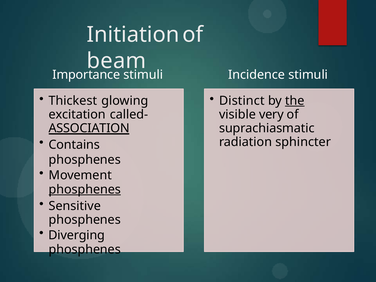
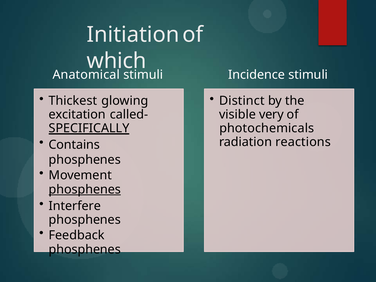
beam: beam -> which
Importance: Importance -> Anatomical
the underline: present -> none
ASSOCIATION: ASSOCIATION -> SPECIFICALLY
suprachiasmatic: suprachiasmatic -> photochemicals
sphincter: sphincter -> reactions
Sensitive: Sensitive -> Interfere
Diverging: Diverging -> Feedback
